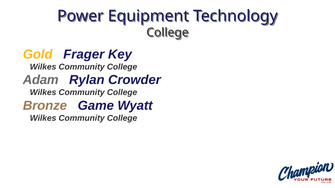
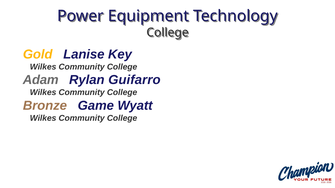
Frager: Frager -> Lanise
Crowder: Crowder -> Guifarro
